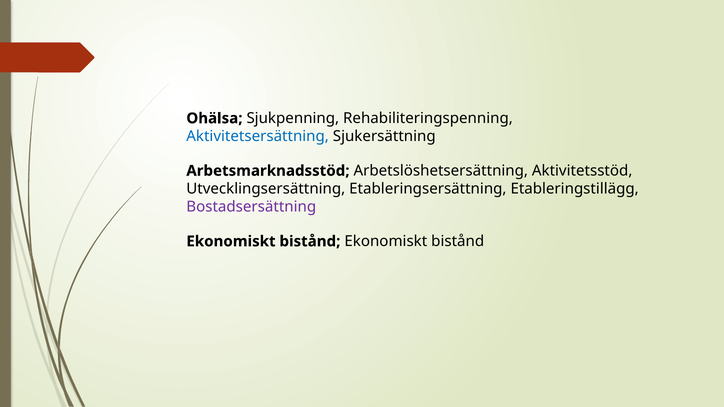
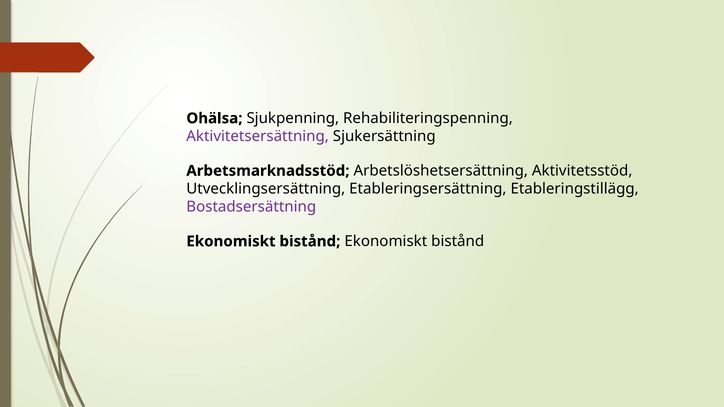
Aktivitetsersättning colour: blue -> purple
